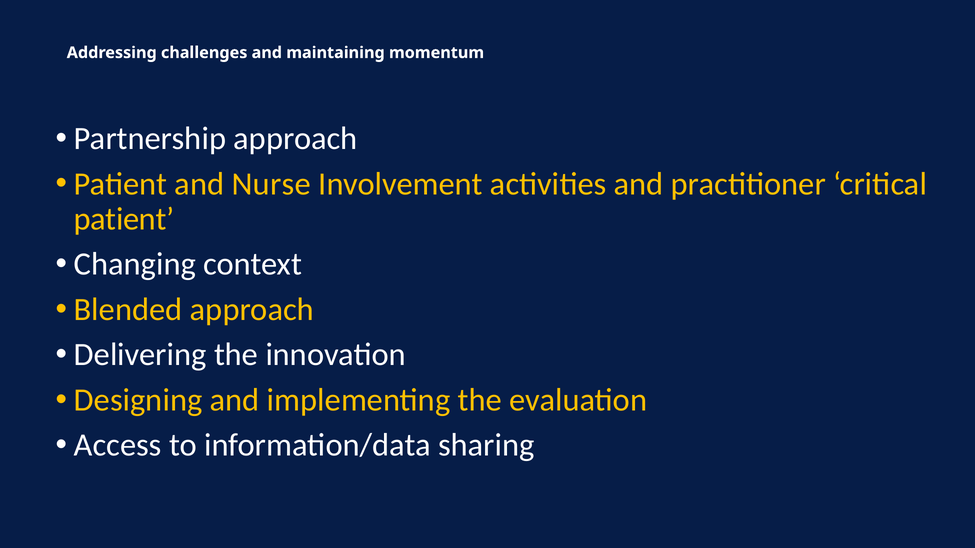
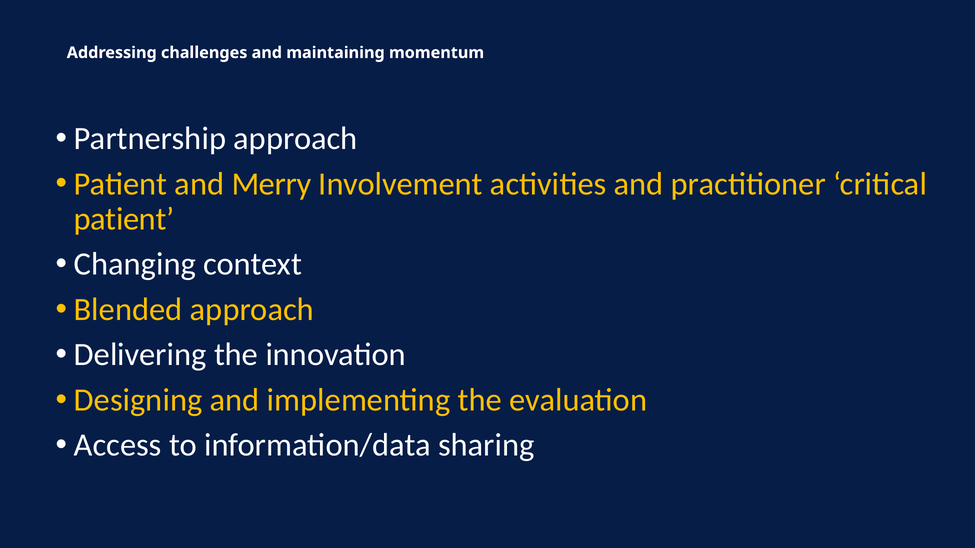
Nurse: Nurse -> Merry
